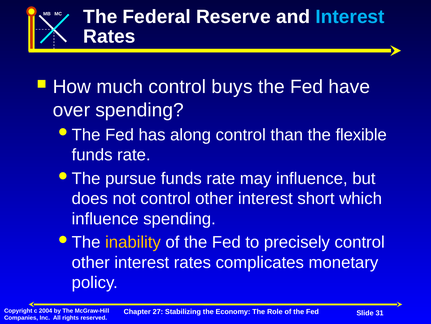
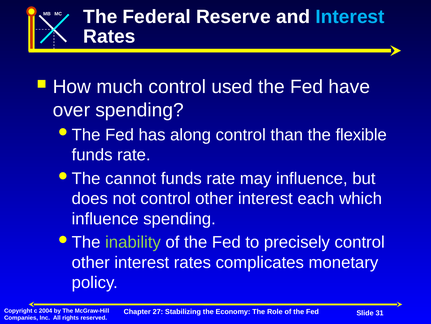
buys: buys -> used
pursue: pursue -> cannot
short: short -> each
inability colour: yellow -> light green
